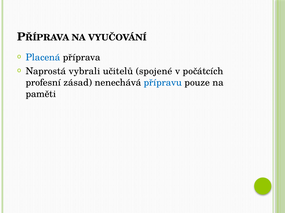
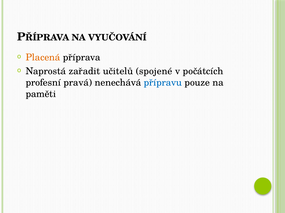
Placená colour: blue -> orange
vybrali: vybrali -> zařadit
zásad: zásad -> pravá
